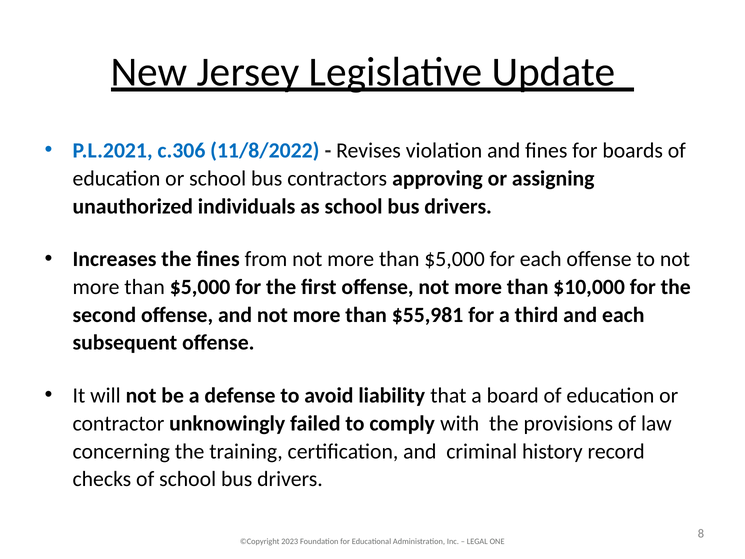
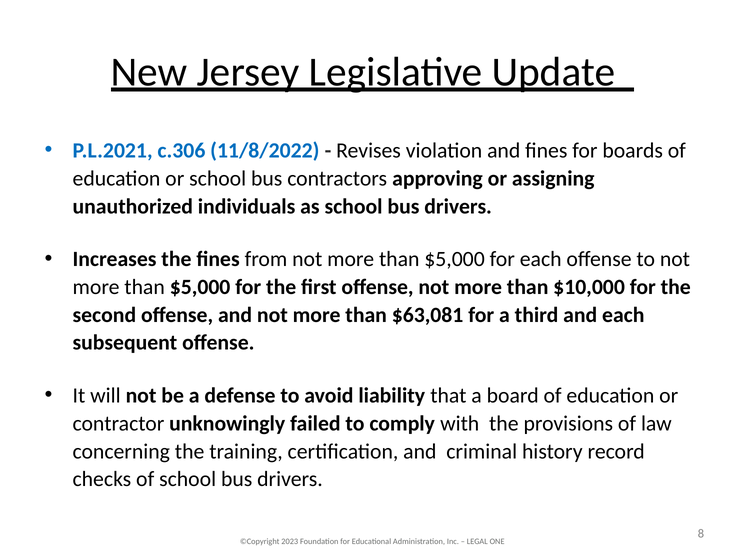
$55,981: $55,981 -> $63,081
